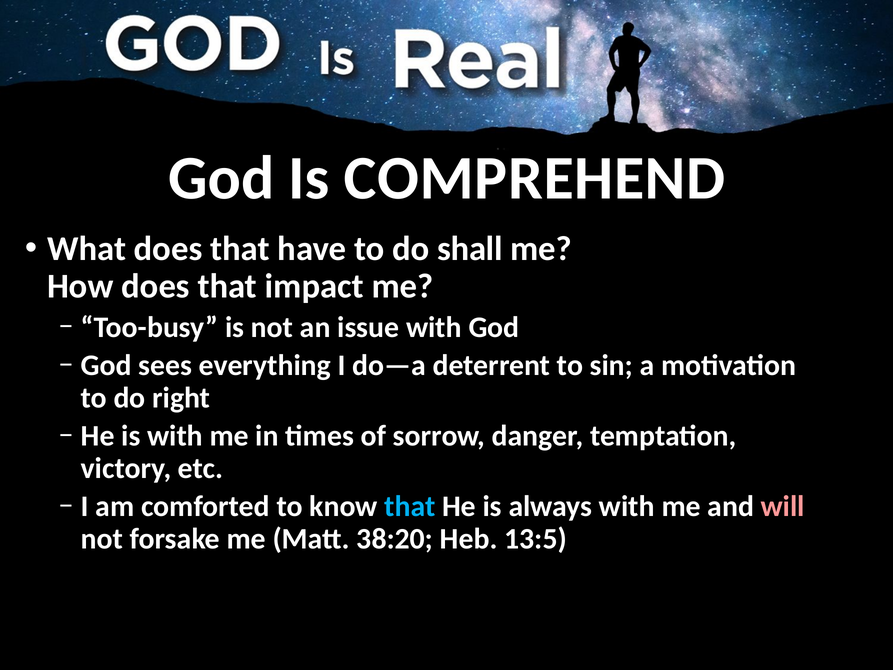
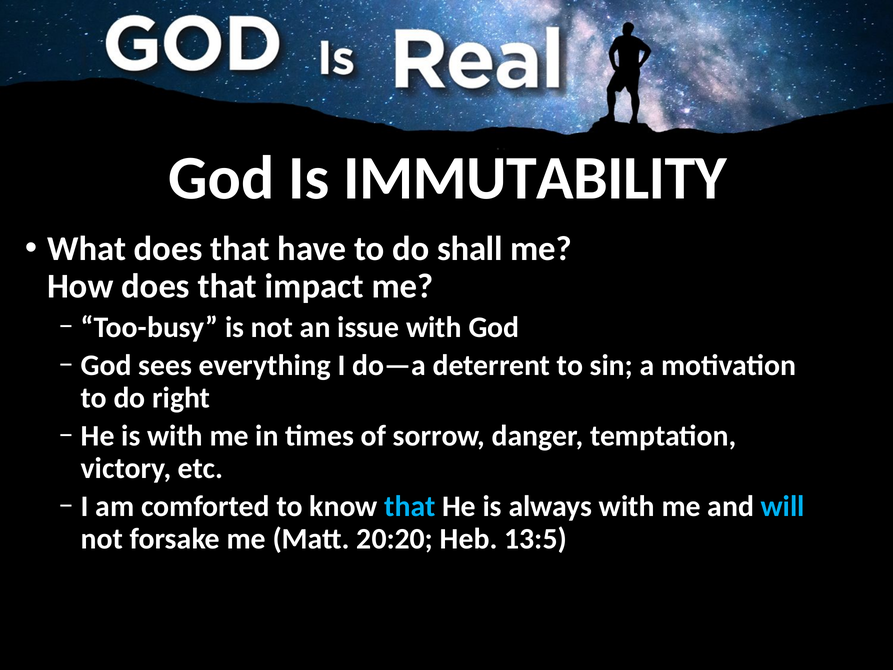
COMPREHEND: COMPREHEND -> IMMUTABILITY
will colour: pink -> light blue
38:20: 38:20 -> 20:20
